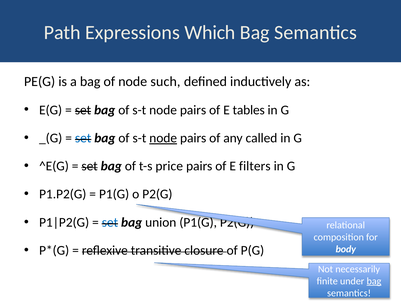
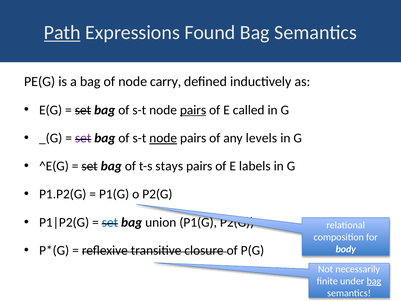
Path underline: none -> present
Which: Which -> Found
such: such -> carry
pairs at (193, 110) underline: none -> present
tables: tables -> called
set at (83, 138) colour: blue -> purple
called: called -> levels
price: price -> stays
filters: filters -> labels
